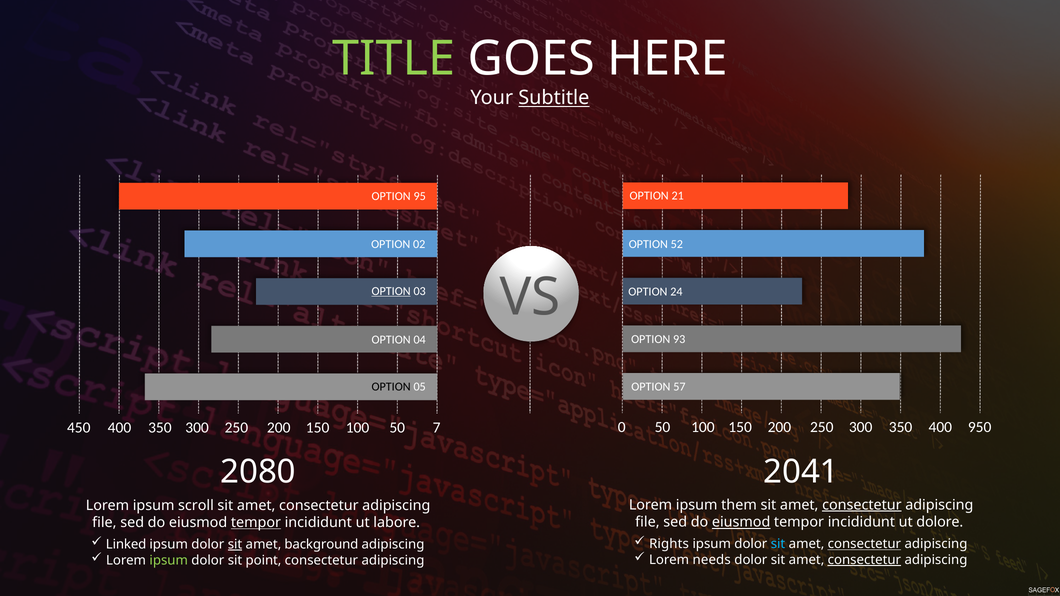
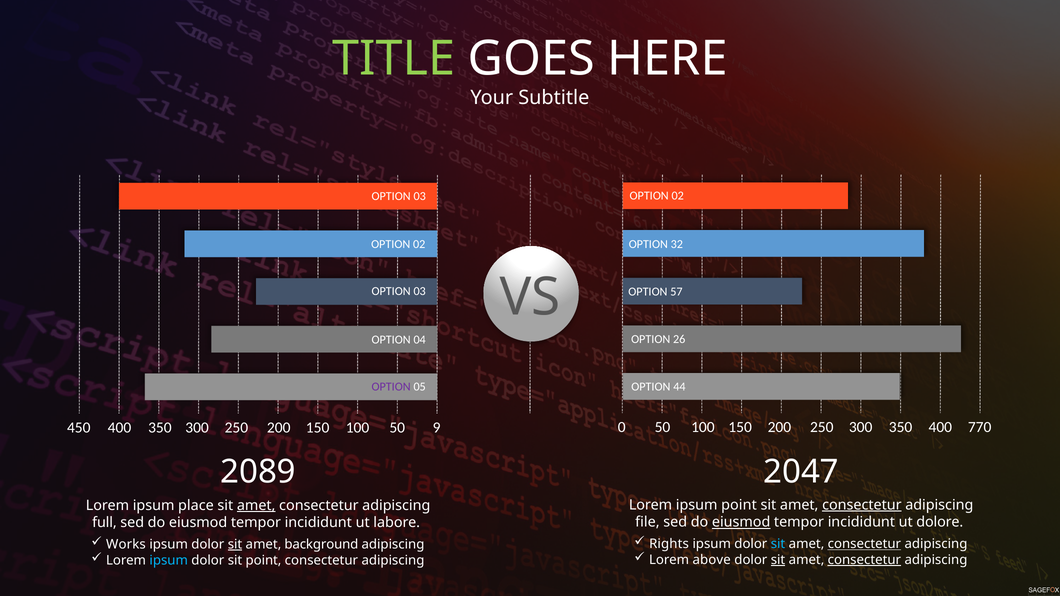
Subtitle underline: present -> none
21 at (678, 196): 21 -> 02
95 at (420, 197): 95 -> 03
52: 52 -> 32
OPTION at (391, 291) underline: present -> none
24: 24 -> 57
93: 93 -> 26
OPTION at (391, 387) colour: black -> purple
57: 57 -> 44
950: 950 -> 770
7: 7 -> 9
2041: 2041 -> 2047
2080: 2080 -> 2089
ipsum them: them -> point
scroll: scroll -> place
amet at (256, 506) underline: none -> present
file at (104, 523): file -> full
tempor at (256, 523) underline: present -> none
Linked: Linked -> Works
needs: needs -> above
sit at (778, 560) underline: none -> present
ipsum at (169, 561) colour: light green -> light blue
